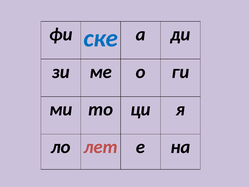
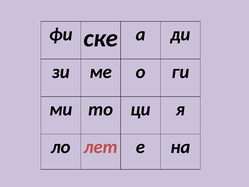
ске colour: blue -> black
